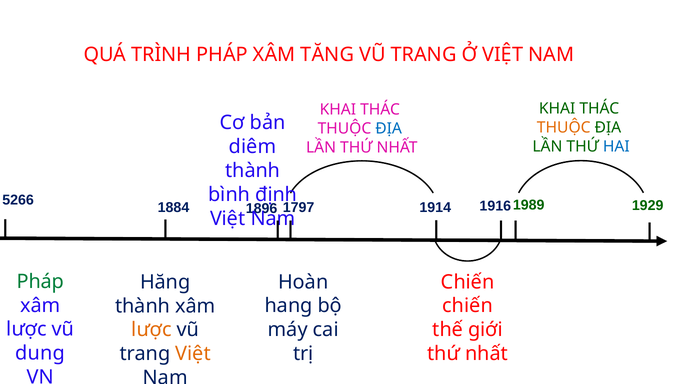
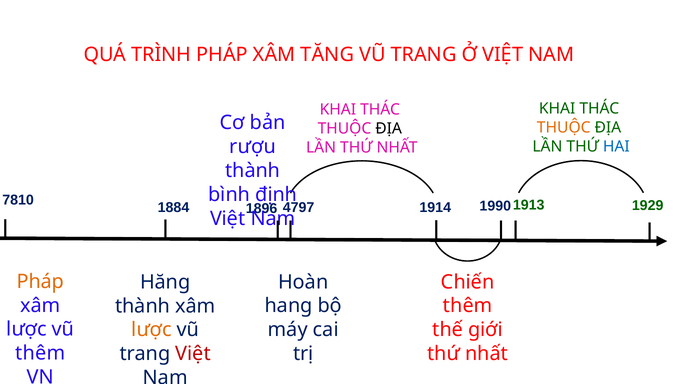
ĐỊA at (389, 128) colour: blue -> black
diêm: diêm -> rượu
5266: 5266 -> 7810
1989: 1989 -> 1913
1916: 1916 -> 1990
1797: 1797 -> 4797
Pháp at (40, 281) colour: green -> orange
chiến at (468, 306): chiến -> thêm
dung at (40, 353): dung -> thêm
Việt at (193, 353) colour: orange -> red
